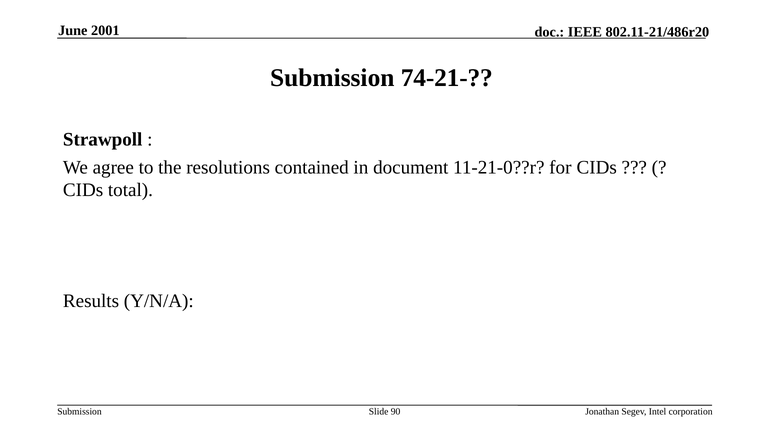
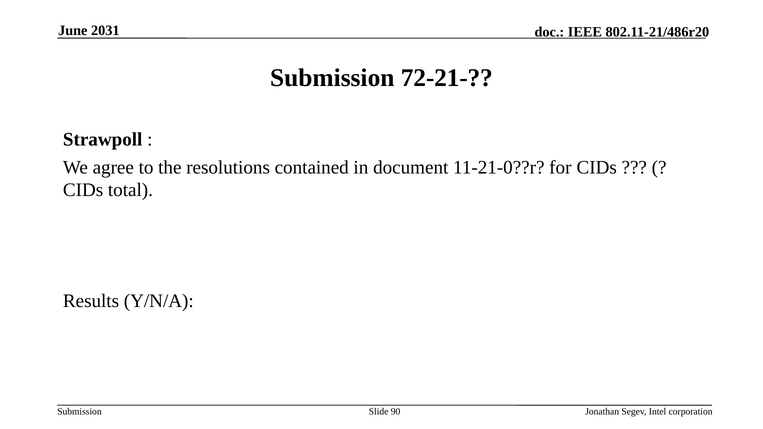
2001: 2001 -> 2031
74-21-: 74-21- -> 72-21-
